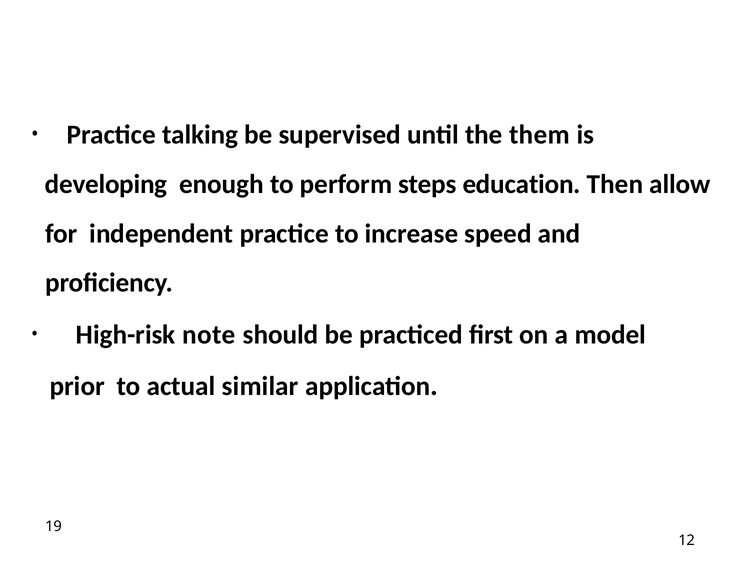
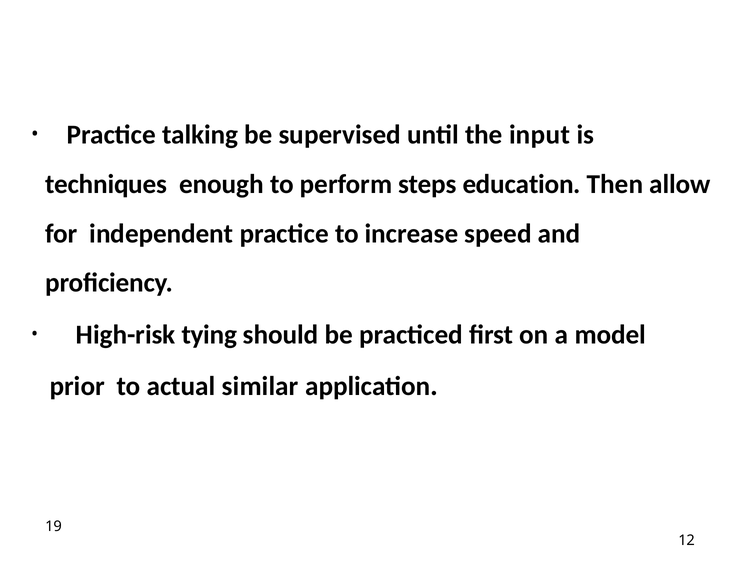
them: them -> input
developing: developing -> techniques
note: note -> tying
